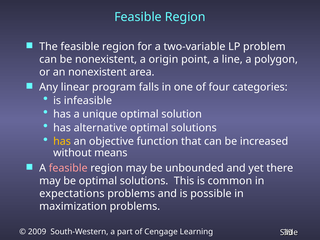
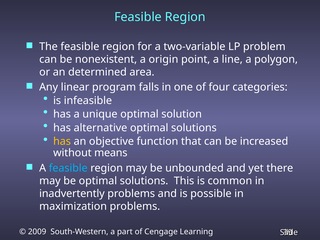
an nonexistent: nonexistent -> determined
feasible at (68, 168) colour: pink -> light blue
expectations: expectations -> inadvertently
